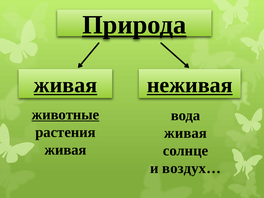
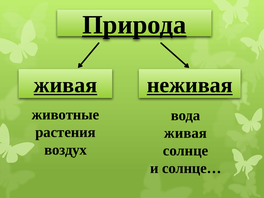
животные underline: present -> none
живая at (66, 150): живая -> воздух
воздух…: воздух… -> солнце…
